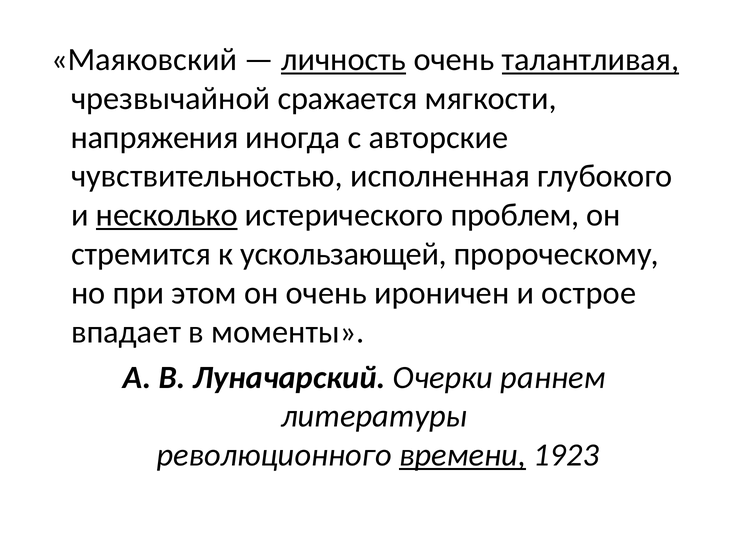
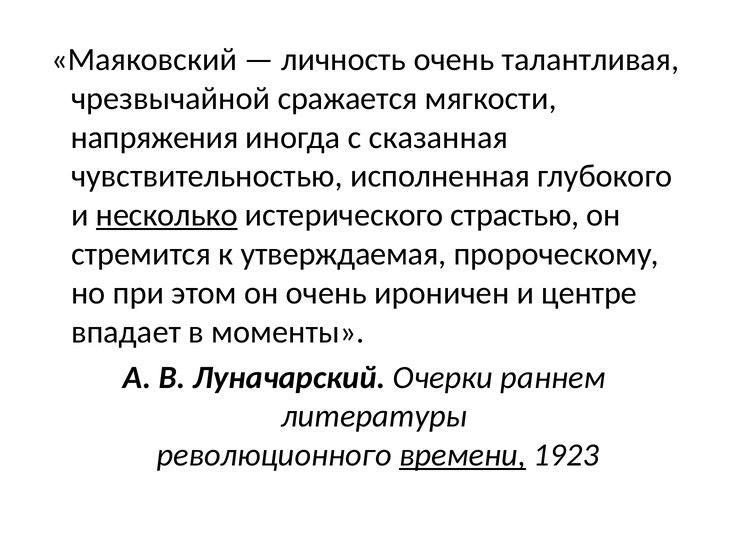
личность underline: present -> none
талантливая underline: present -> none
авторские: авторские -> сказанная
проблем: проблем -> страстью
ускользающей: ускользающей -> утверждаемая
острое: острое -> центре
